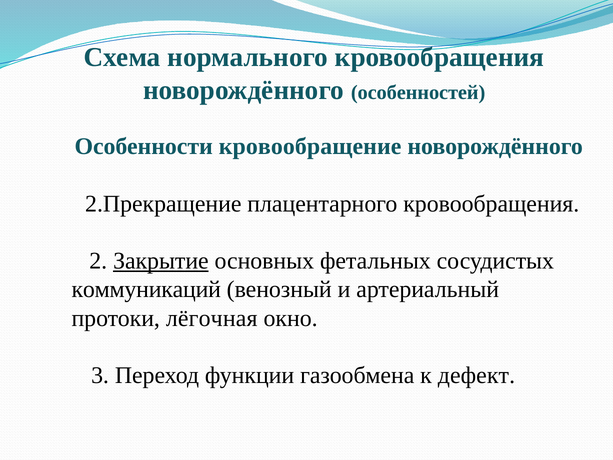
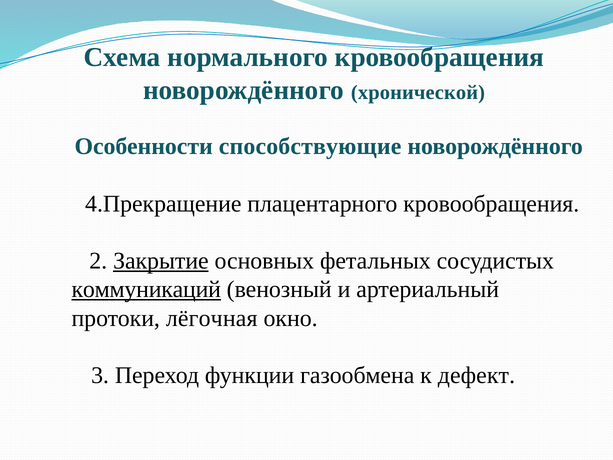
особенностей: особенностей -> хронической
кровообращение: кровообращение -> способствующие
2.Прекращение: 2.Прекращение -> 4.Прекращение
коммуникаций underline: none -> present
